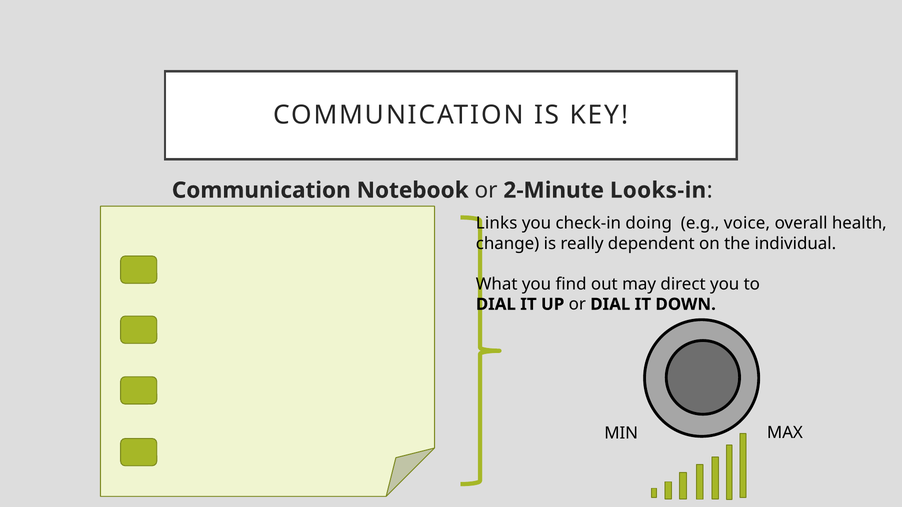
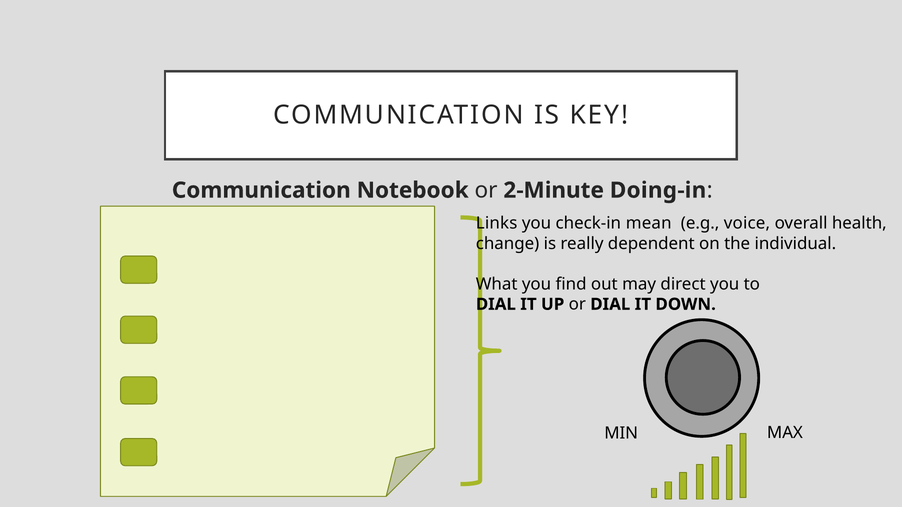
Looks-in: Looks-in -> Doing-in
doing: doing -> mean
